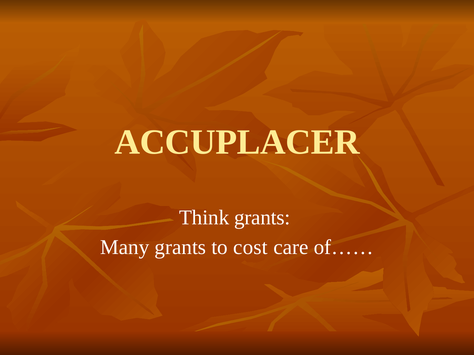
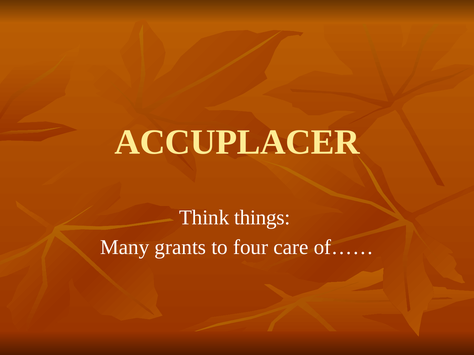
Think grants: grants -> things
cost: cost -> four
